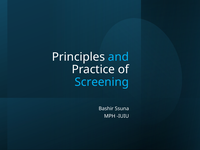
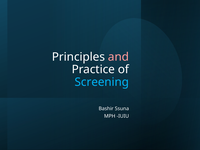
and colour: light blue -> pink
